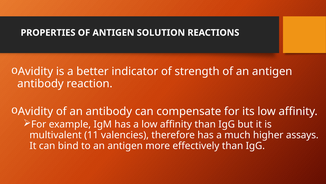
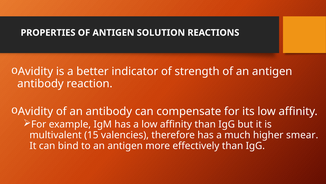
11: 11 -> 15
assays: assays -> smear
